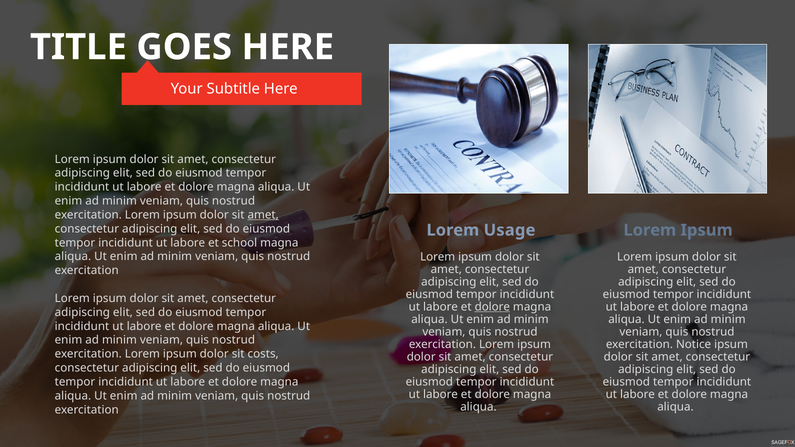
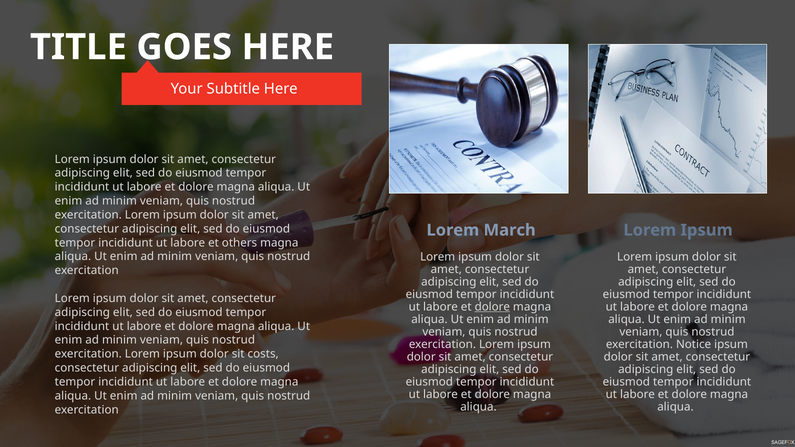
amet at (263, 215) underline: present -> none
Usage: Usage -> March
school: school -> others
